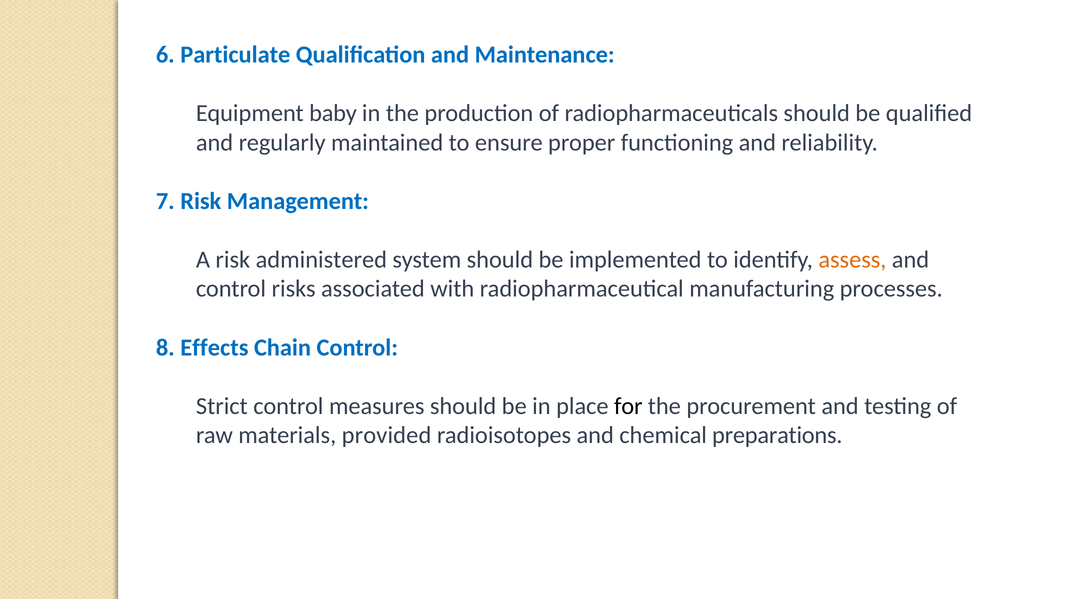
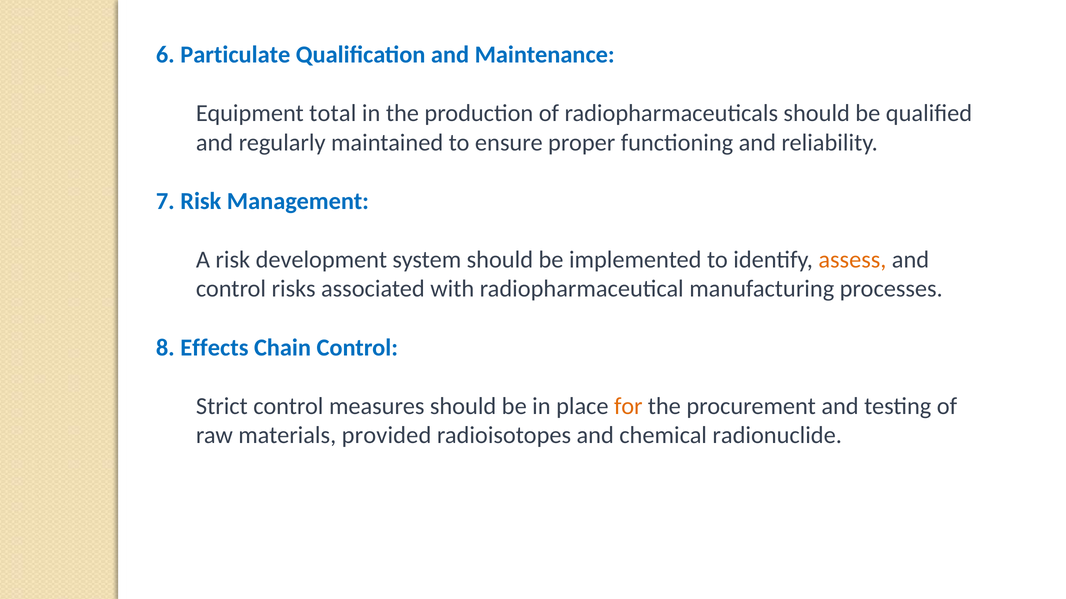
baby: baby -> total
administered: administered -> development
for colour: black -> orange
preparations: preparations -> radionuclide
